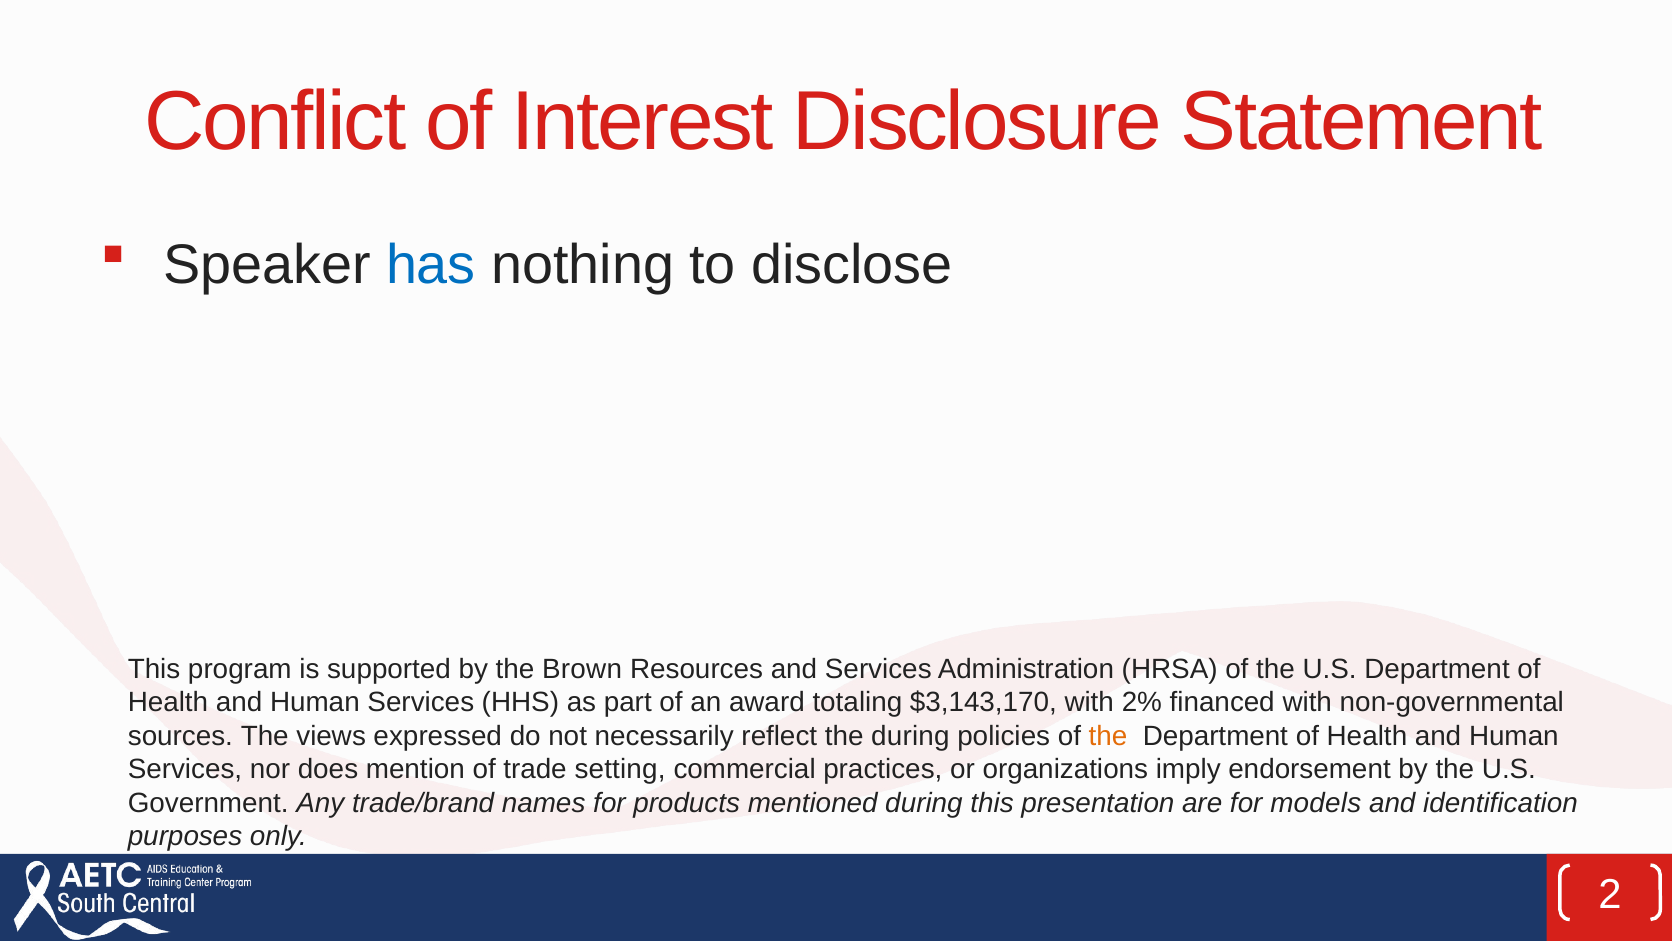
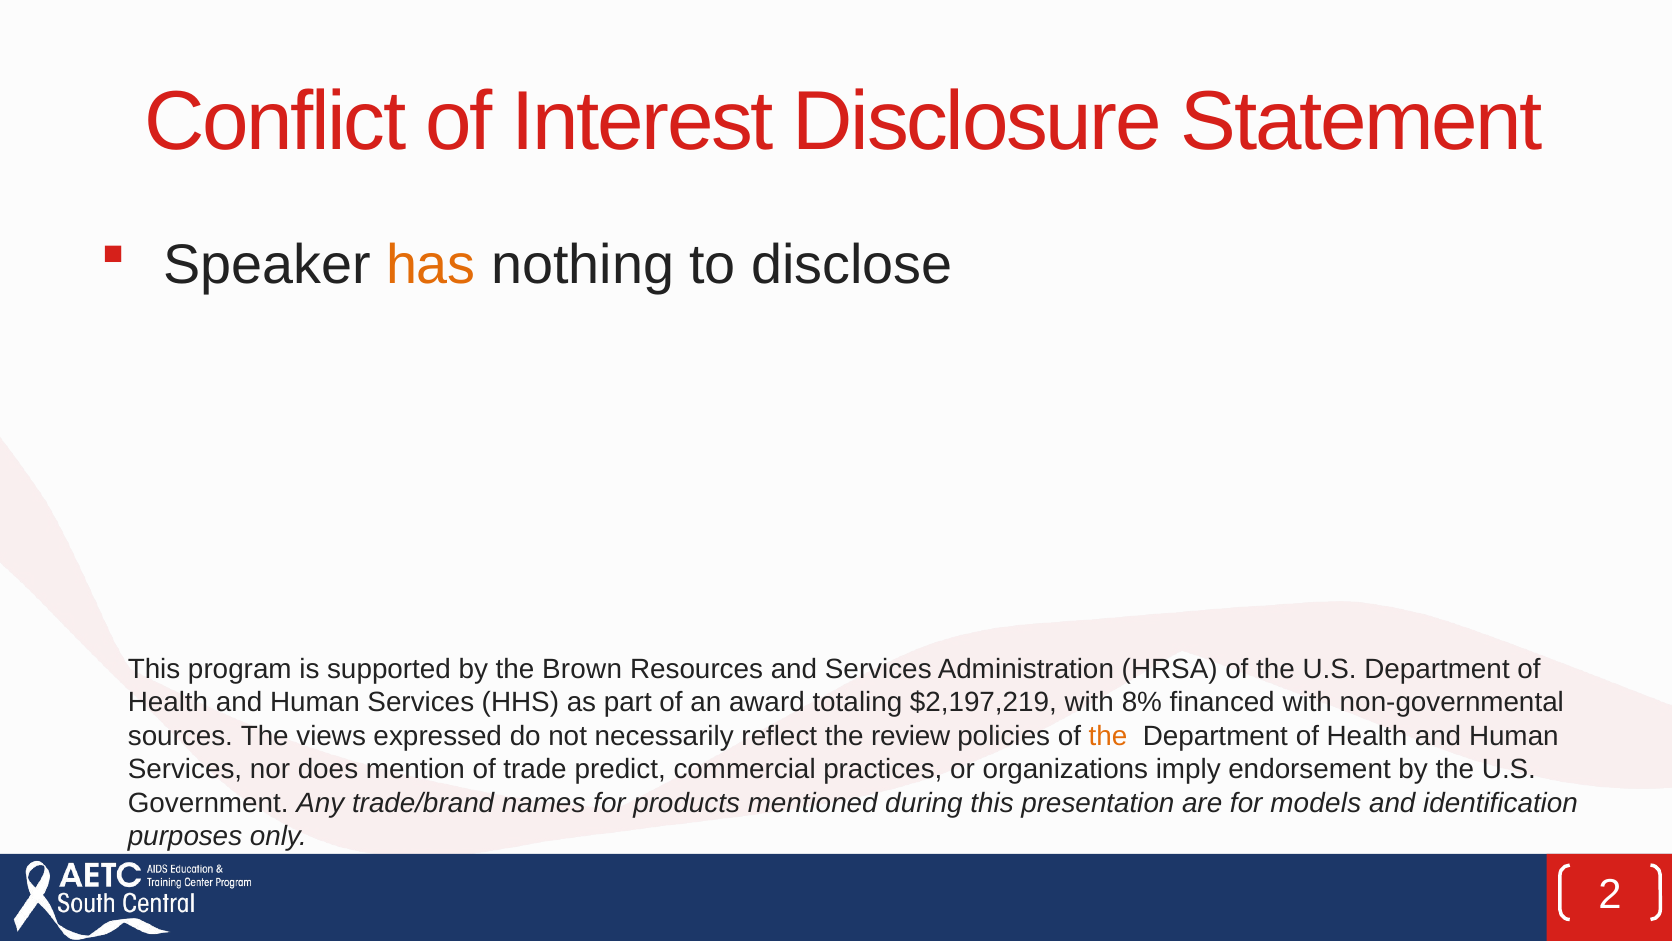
has colour: blue -> orange
$3,143,170: $3,143,170 -> $2,197,219
2%: 2% -> 8%
the during: during -> review
setting: setting -> predict
